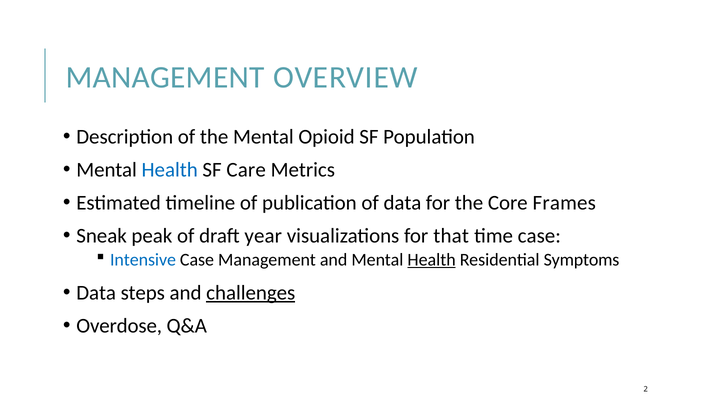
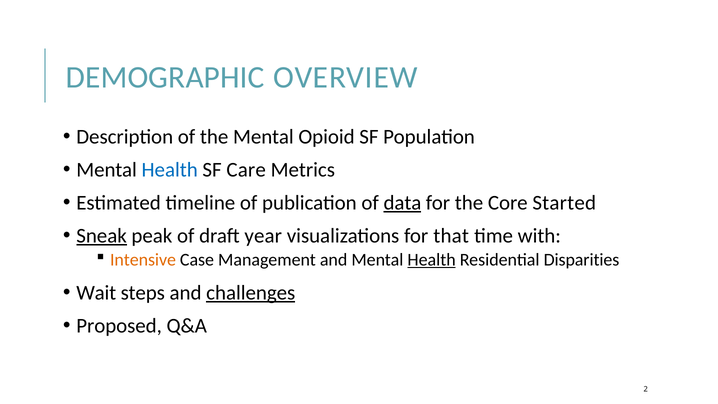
MANAGEMENT at (165, 77): MANAGEMENT -> DEMOGRAPHIC
data at (402, 203) underline: none -> present
Frames: Frames -> Started
Sneak underline: none -> present
time case: case -> with
Intensive colour: blue -> orange
Symptoms: Symptoms -> Disparities
Data at (96, 293): Data -> Wait
Overdose: Overdose -> Proposed
